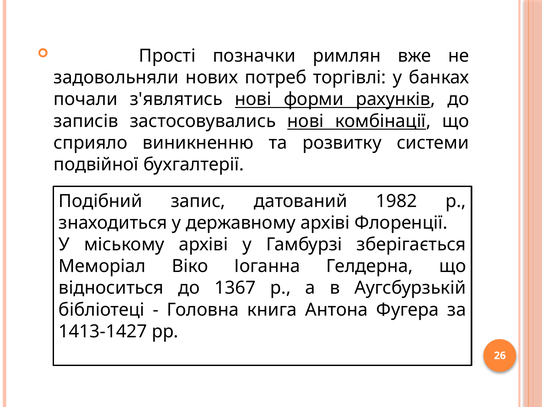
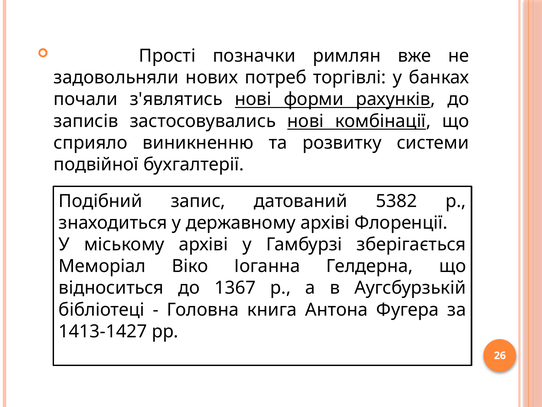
1982: 1982 -> 5382
